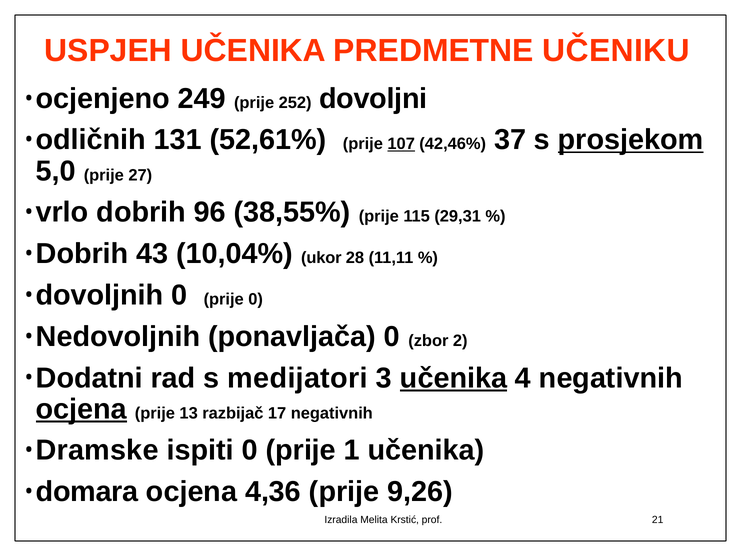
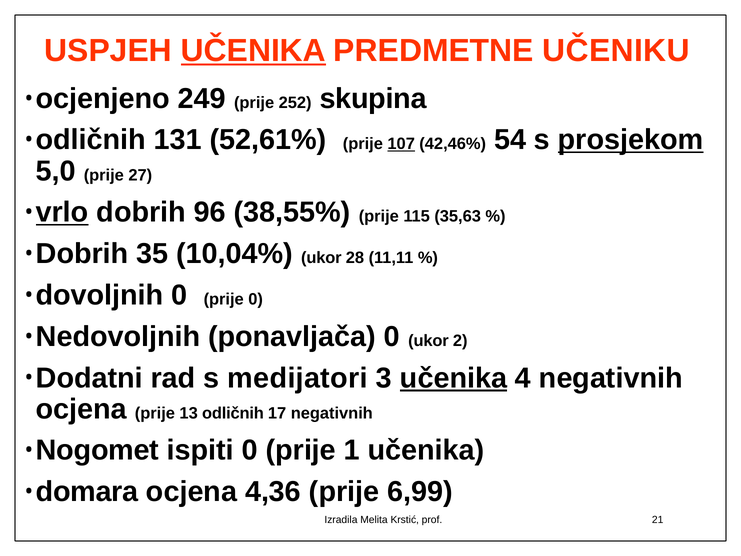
UČENIKA at (253, 51) underline: none -> present
dovoljni: dovoljni -> skupina
37: 37 -> 54
vrlo underline: none -> present
29,31: 29,31 -> 35,63
43: 43 -> 35
0 zbor: zbor -> ukor
ocjena at (81, 409) underline: present -> none
13 razbijač: razbijač -> odličnih
Dramske: Dramske -> Nogomet
9,26: 9,26 -> 6,99
